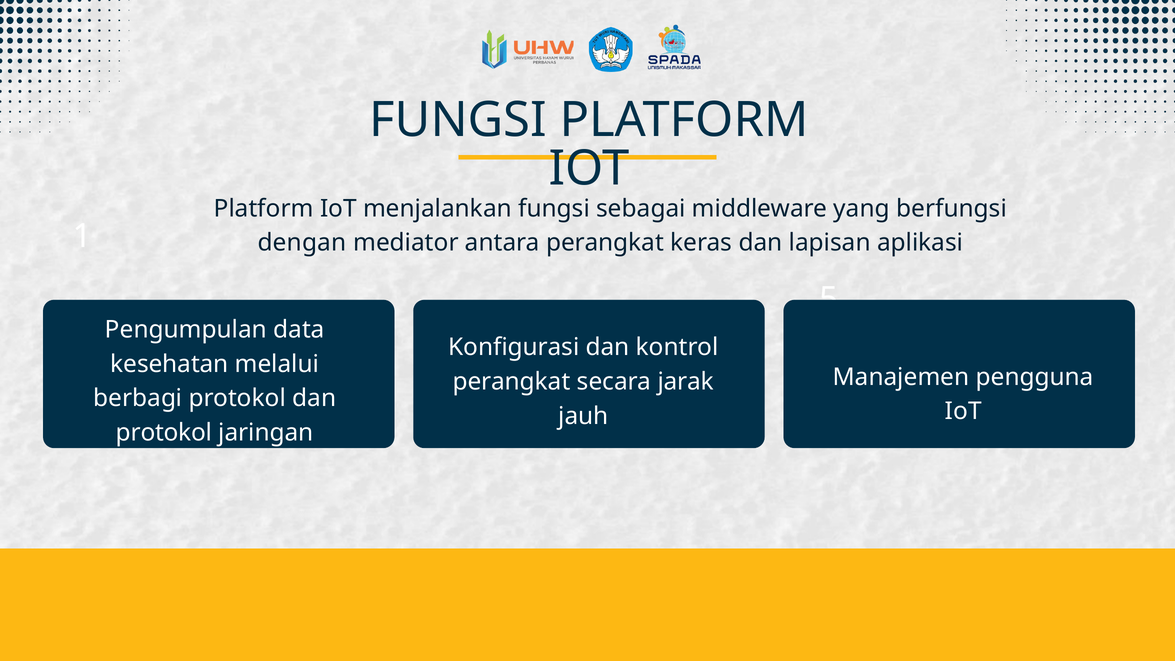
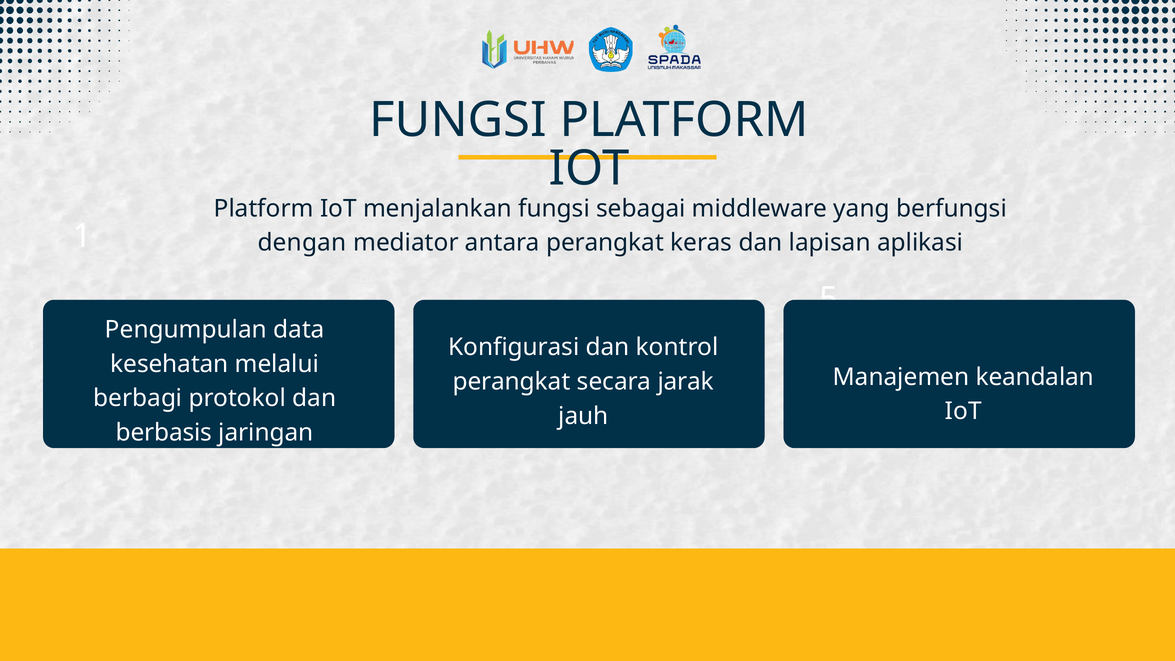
pengguna: pengguna -> keandalan
protokol at (164, 433): protokol -> berbasis
